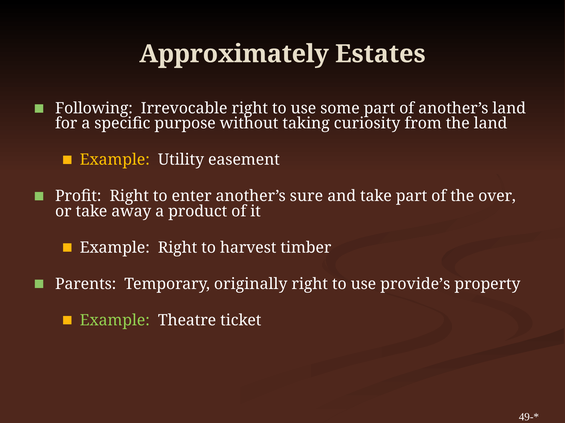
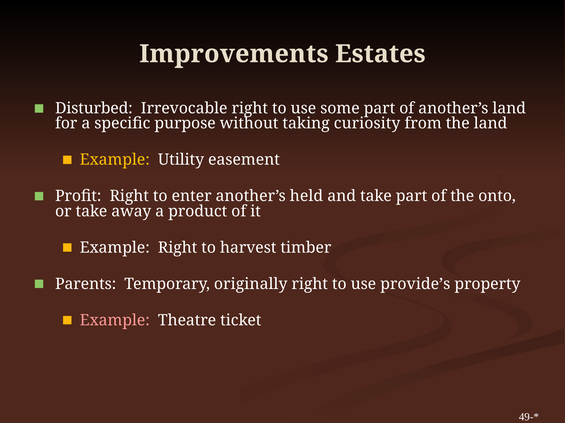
Approximately: Approximately -> Improvements
Following: Following -> Disturbed
sure: sure -> held
over: over -> onto
Example at (115, 321) colour: light green -> pink
